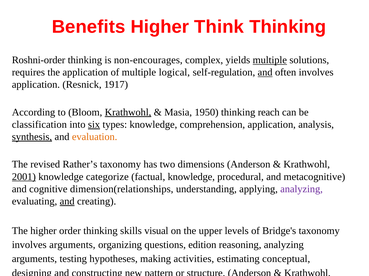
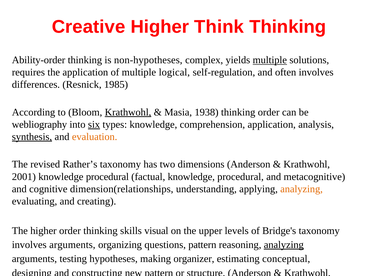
Benefits: Benefits -> Creative
Roshni-order: Roshni-order -> Ability-order
non-encourages: non-encourages -> non-hypotheses
and at (265, 73) underline: present -> none
application at (36, 85): application -> differences
1917: 1917 -> 1985
1950: 1950 -> 1938
thinking reach: reach -> order
classification: classification -> webliography
2001 at (24, 177) underline: present -> none
categorize at (107, 177): categorize -> procedural
analyzing at (302, 189) colour: purple -> orange
and at (67, 202) underline: present -> none
questions edition: edition -> pattern
analyzing at (284, 245) underline: none -> present
activities: activities -> organizer
